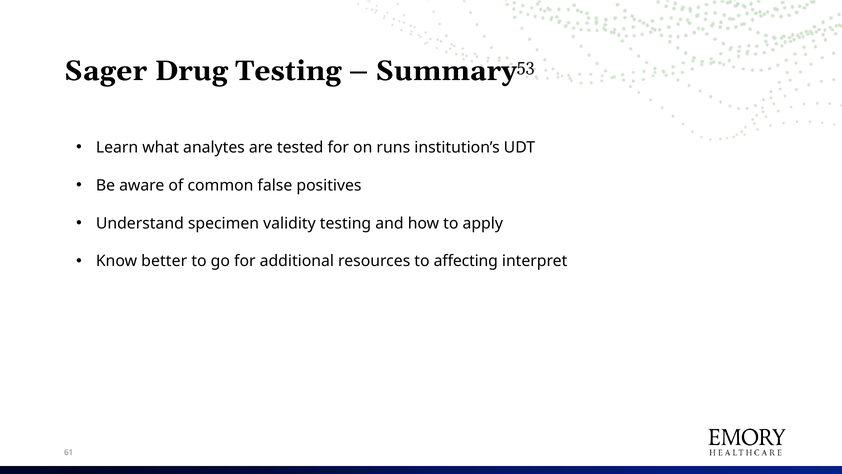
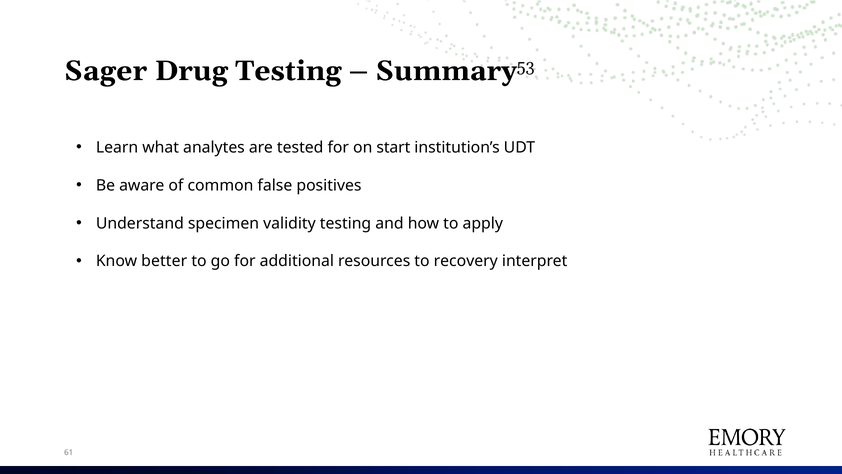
runs: runs -> start
affecting: affecting -> recovery
